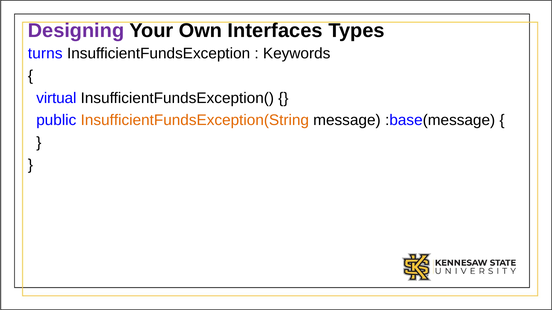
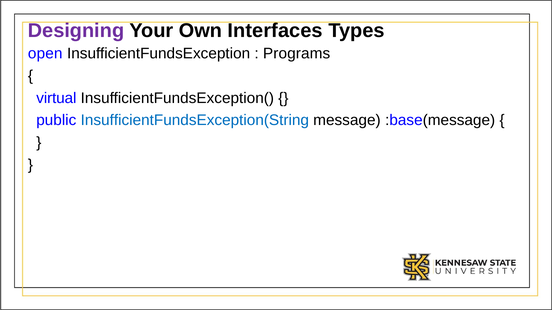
turns: turns -> open
Keywords: Keywords -> Programs
InsufficientFundsException(String colour: orange -> blue
